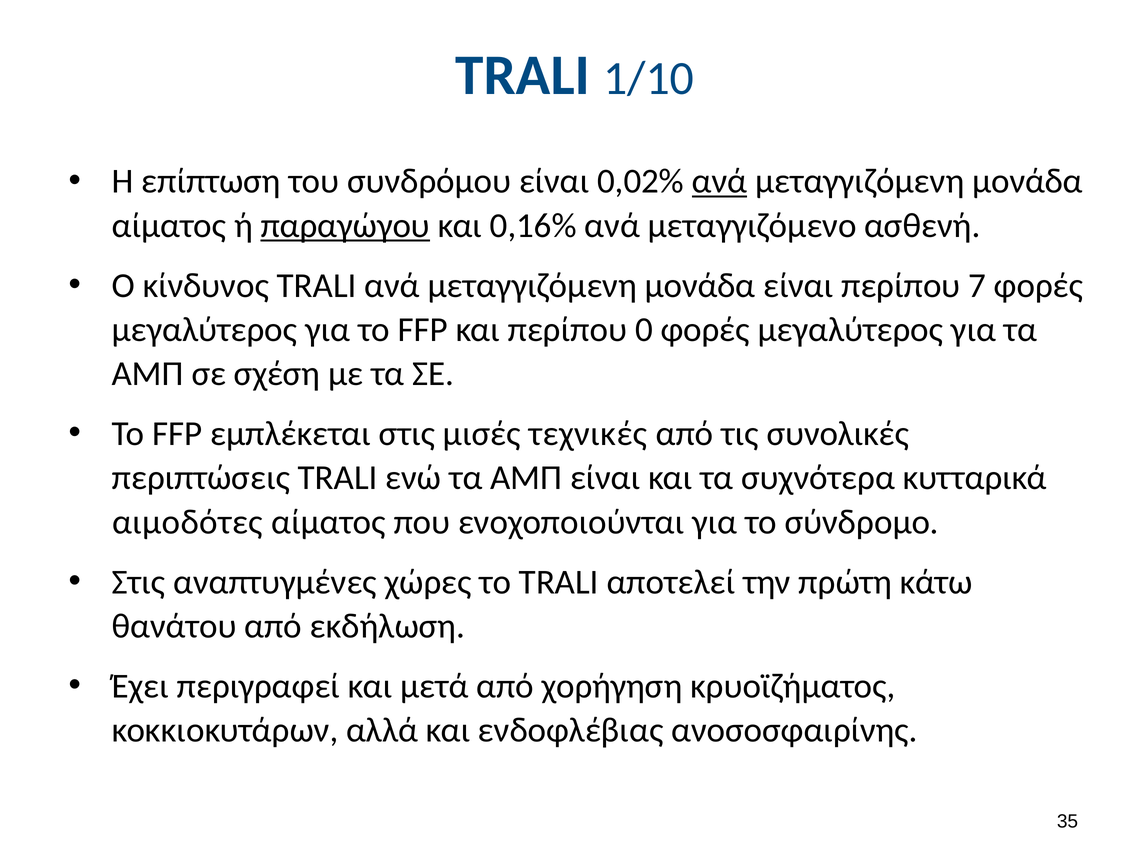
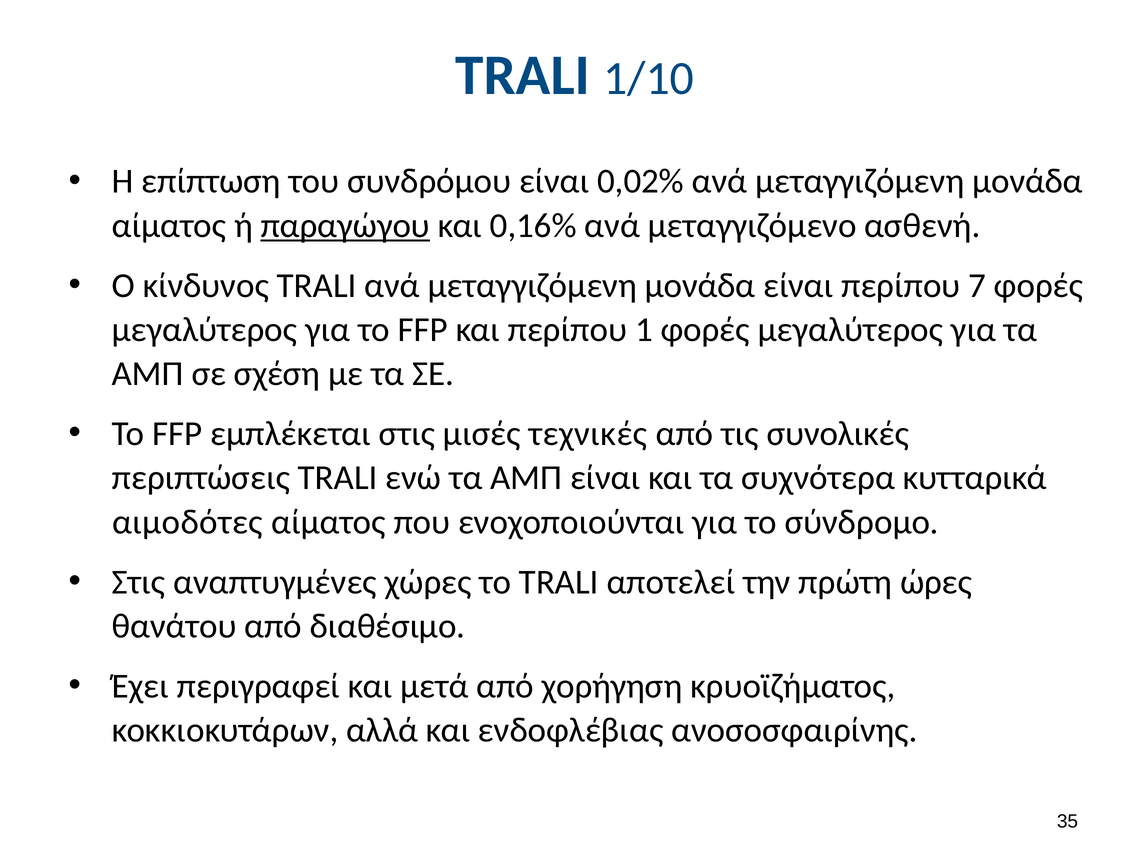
ανά at (720, 181) underline: present -> none
0: 0 -> 1
κάτω: κάτω -> ώρες
εκδήλωση: εκδήλωση -> διαθέσιμο
